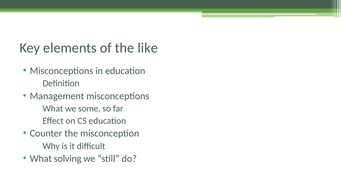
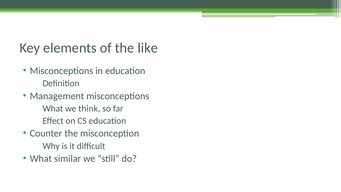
some: some -> think
solving: solving -> similar
